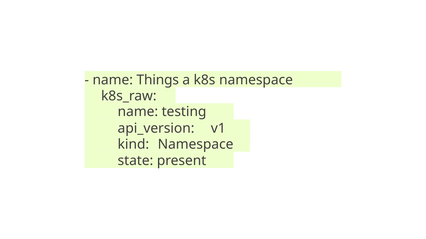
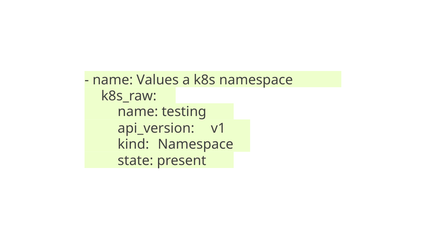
Things: Things -> Values
